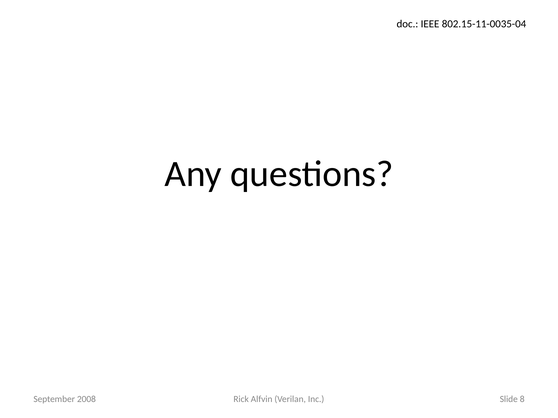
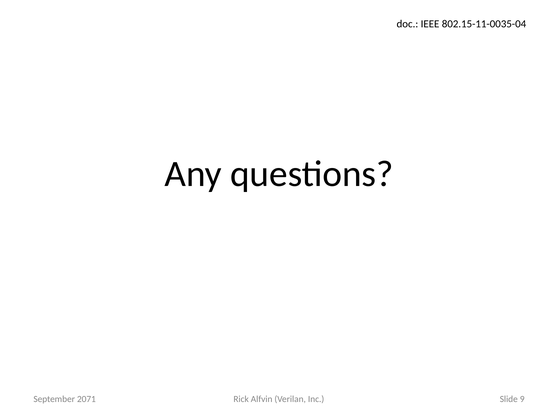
2008: 2008 -> 2071
8: 8 -> 9
